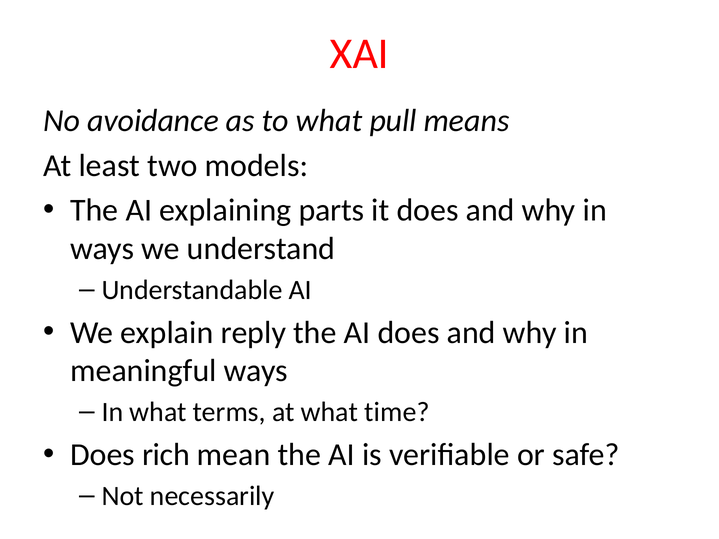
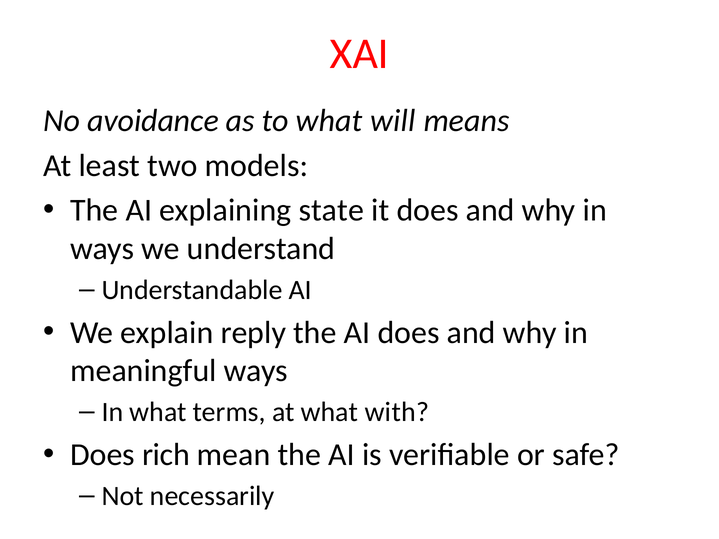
pull: pull -> will
parts: parts -> state
time: time -> with
